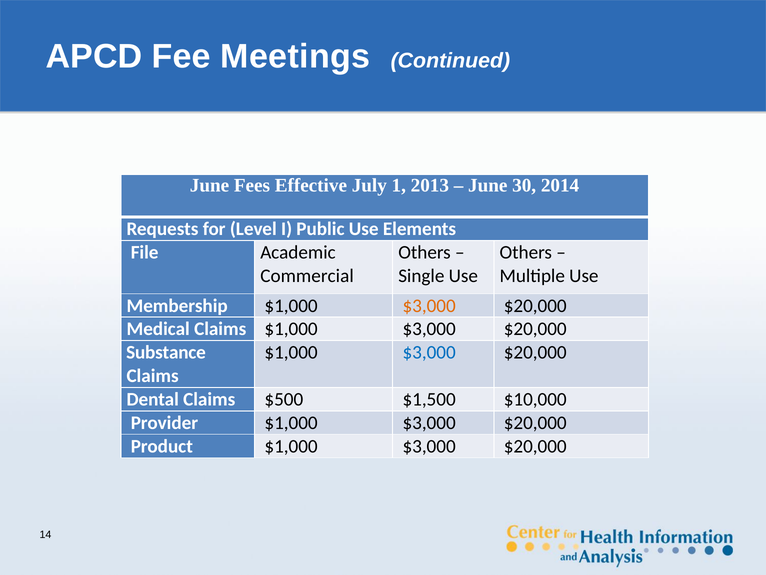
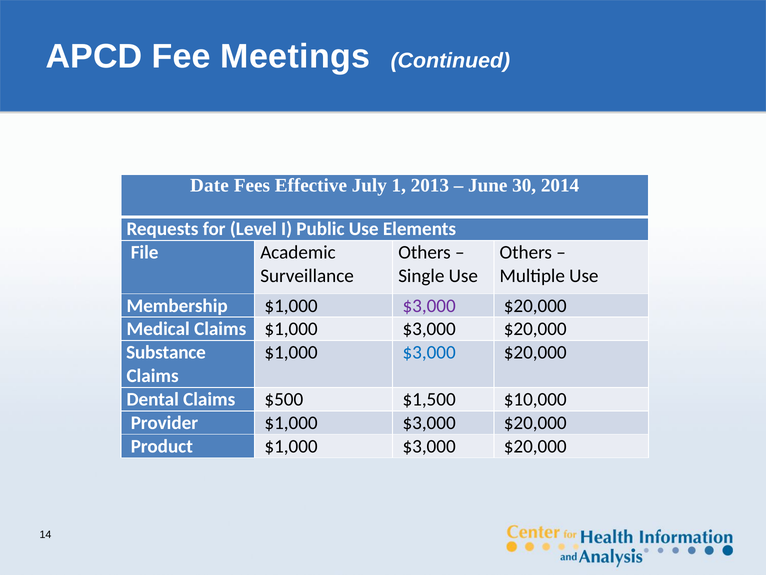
June at (210, 185): June -> Date
Commercial: Commercial -> Surveillance
$3,000 at (429, 305) colour: orange -> purple
